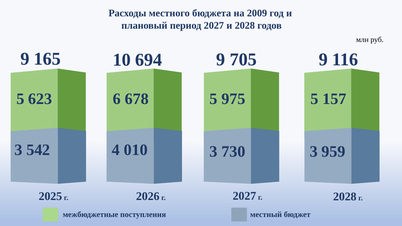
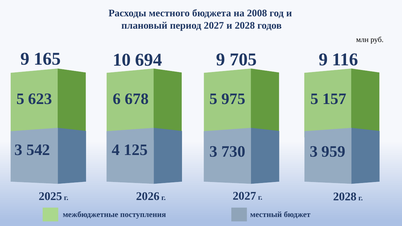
2009: 2009 -> 2008
010: 010 -> 125
